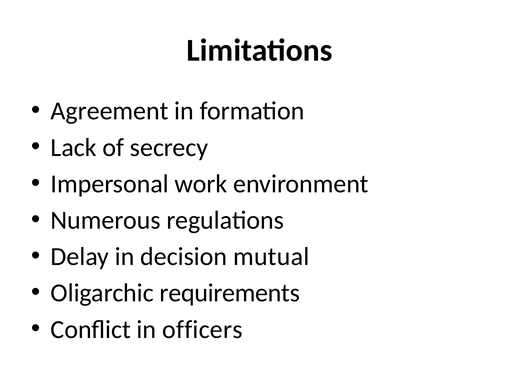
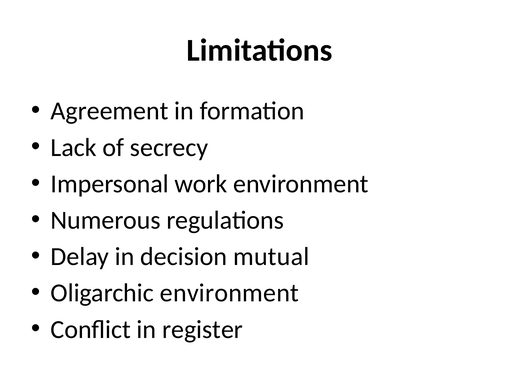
Oligarchic requirements: requirements -> environment
officers: officers -> register
